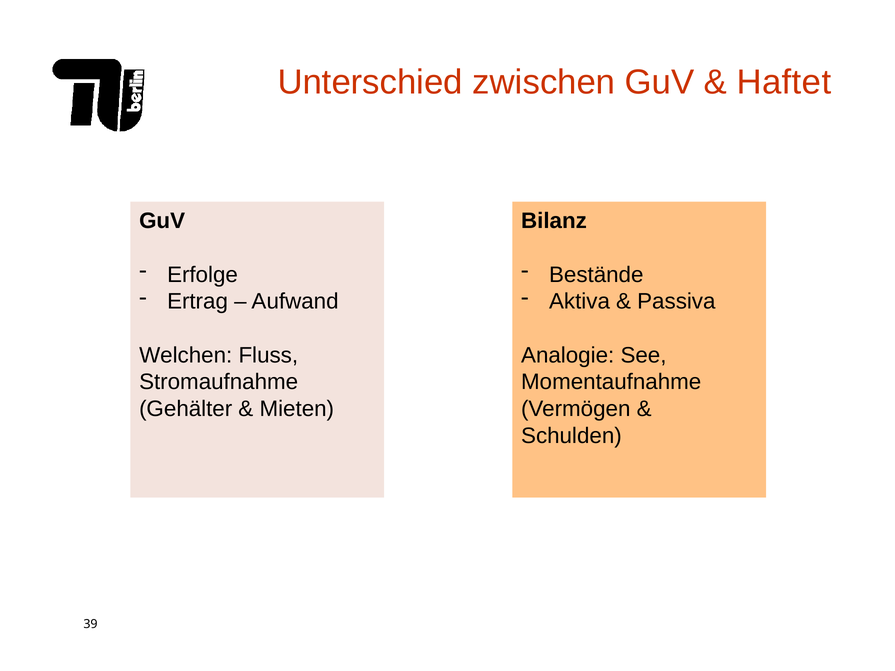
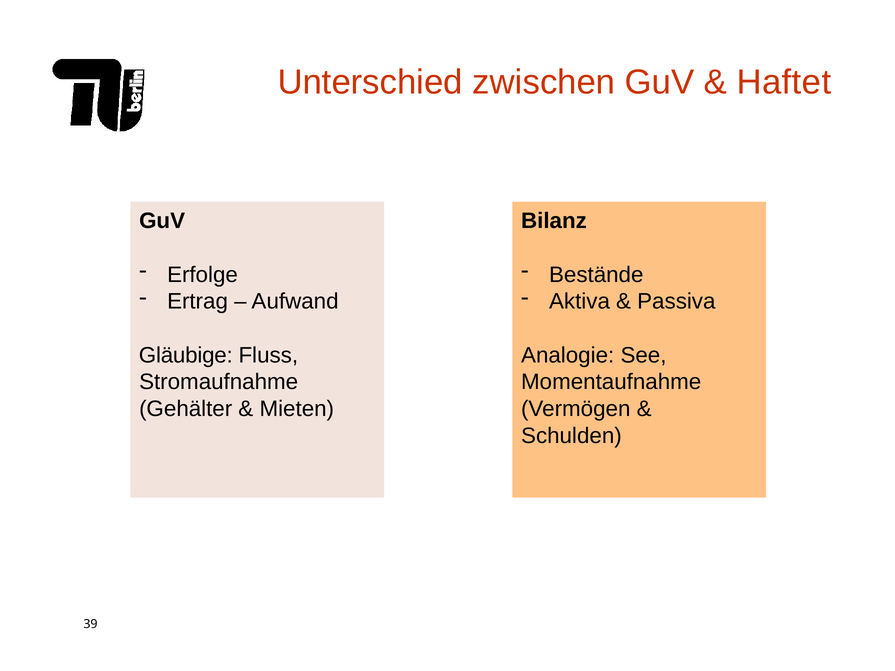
Welchen: Welchen -> Gläubige
